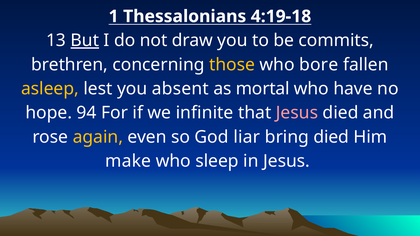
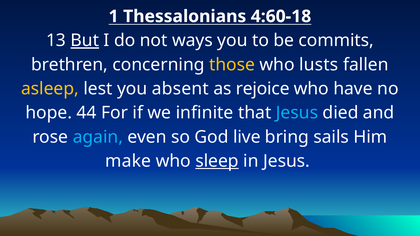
4:19-18: 4:19-18 -> 4:60-18
draw: draw -> ways
bore: bore -> lusts
mortal: mortal -> rejoice
94: 94 -> 44
Jesus at (297, 113) colour: pink -> light blue
again colour: yellow -> light blue
liar: liar -> live
bring died: died -> sails
sleep underline: none -> present
